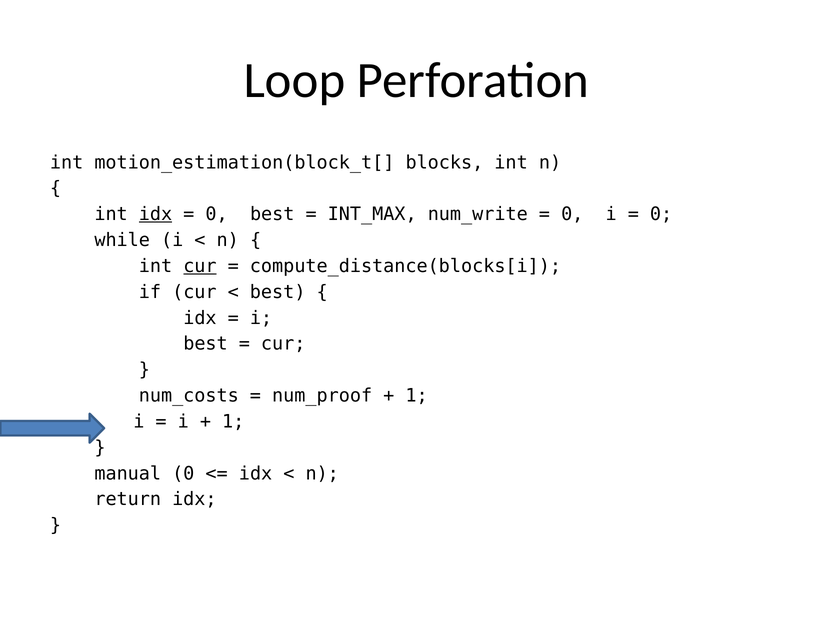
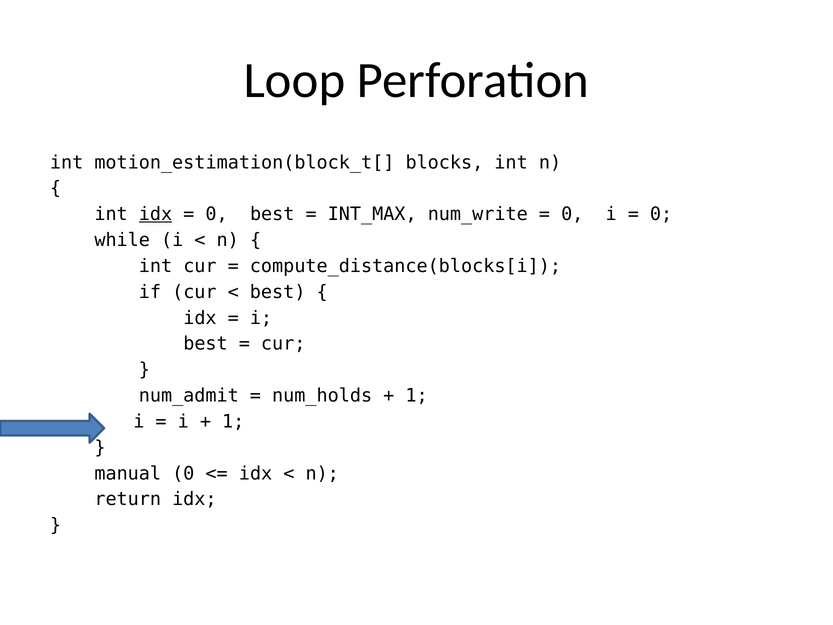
cur at (200, 266) underline: present -> none
num_costs: num_costs -> num_admit
num_proof: num_proof -> num_holds
